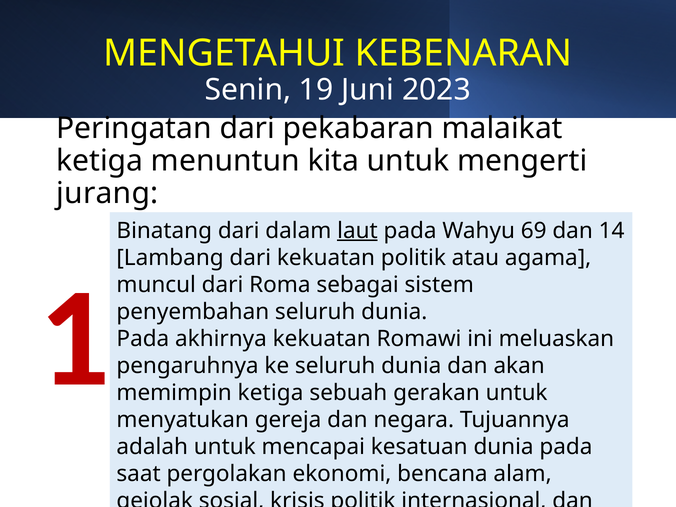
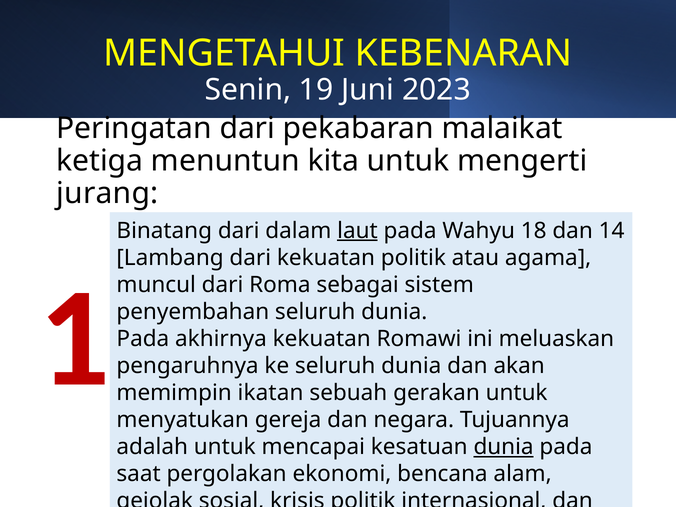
69: 69 -> 18
memimpin ketiga: ketiga -> ikatan
dunia at (504, 447) underline: none -> present
